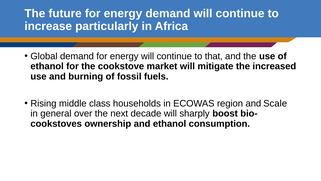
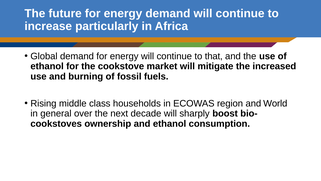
Scale: Scale -> World
